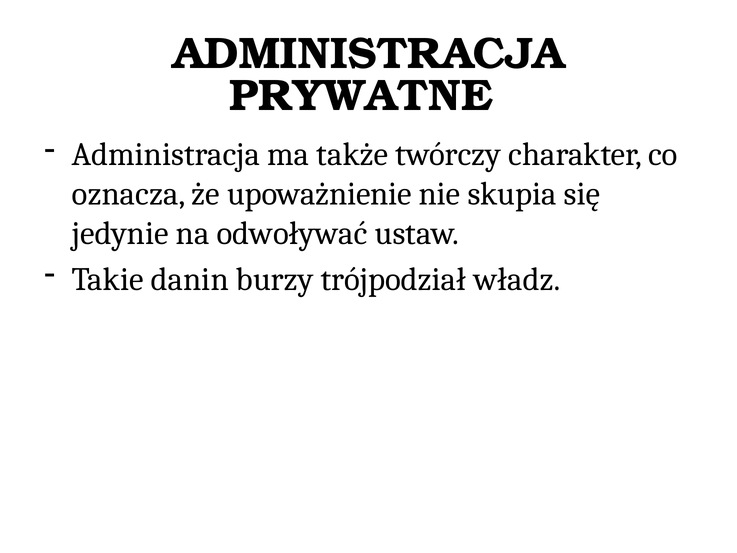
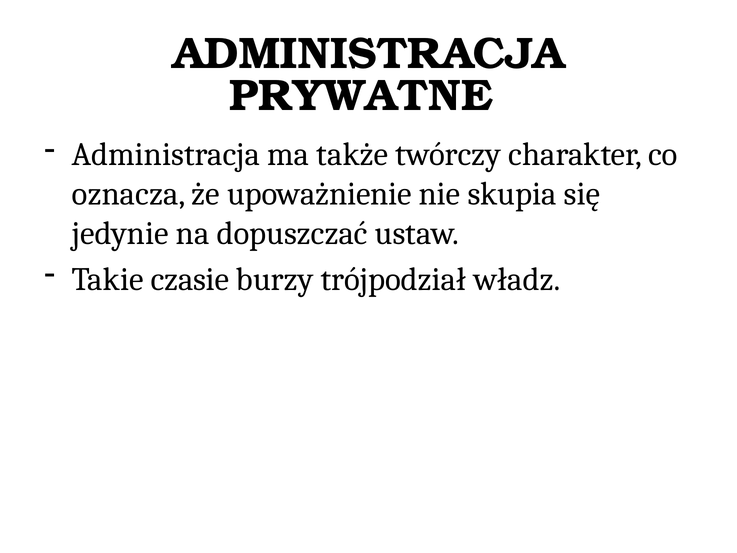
odwoływać: odwoływać -> dopuszczać
danin: danin -> czasie
